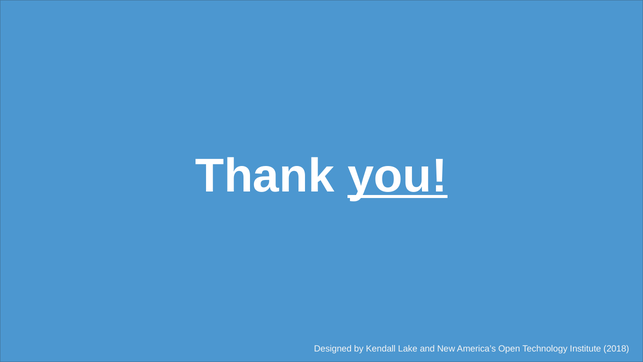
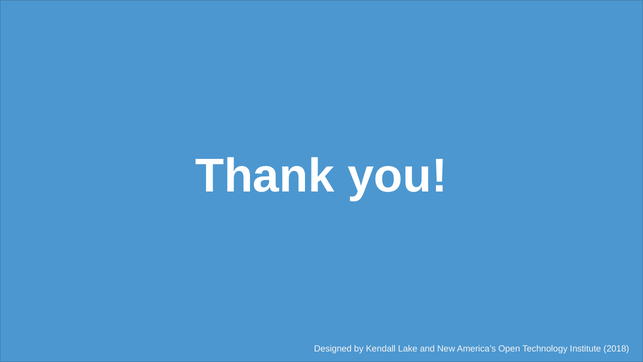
you underline: present -> none
